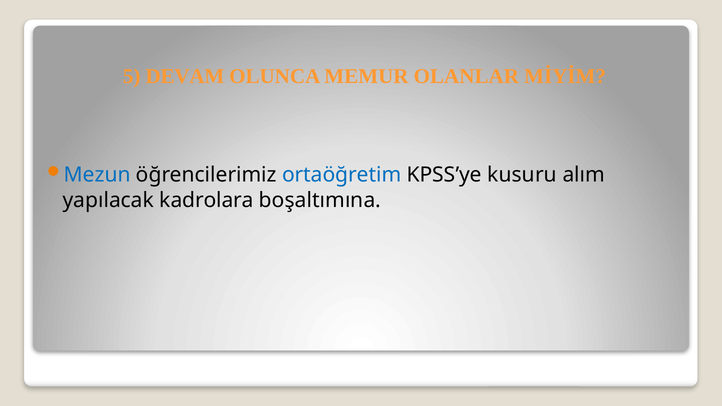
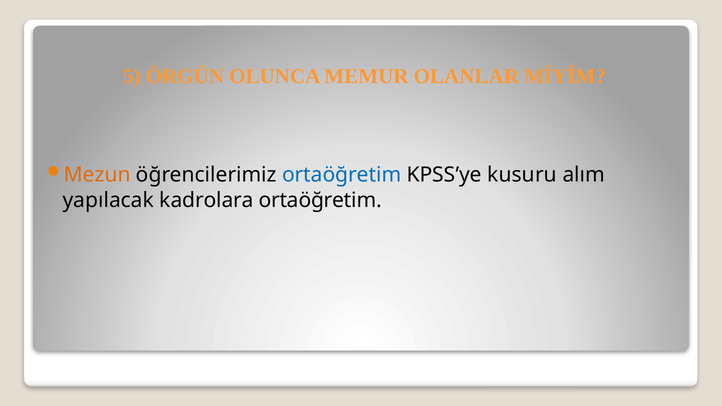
DEVAM: DEVAM -> ÖRGÜN
Mezun colour: blue -> orange
kadrolara boşaltımına: boşaltımına -> ortaöğretim
